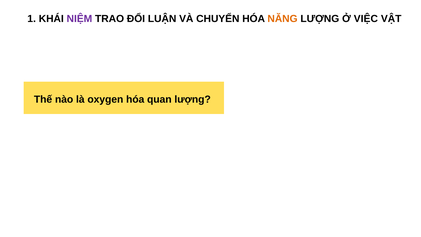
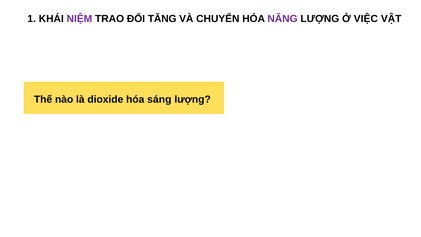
LUẬN: LUẬN -> TĂNG
NĂNG colour: orange -> purple
oxygen: oxygen -> dioxide
quan: quan -> sáng
